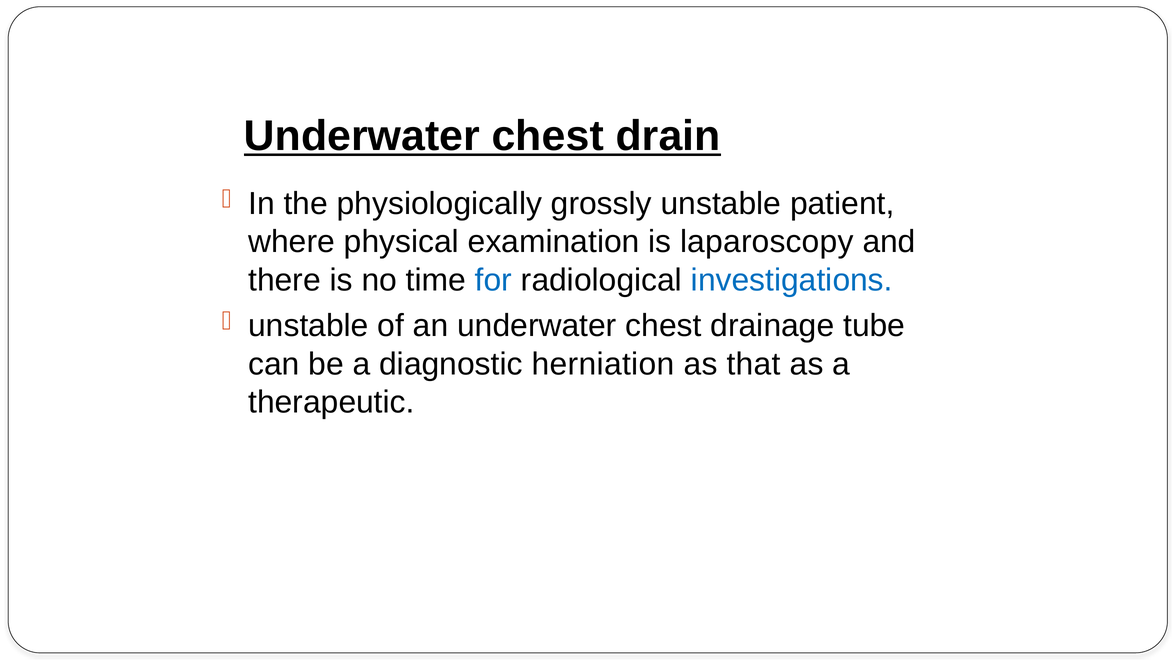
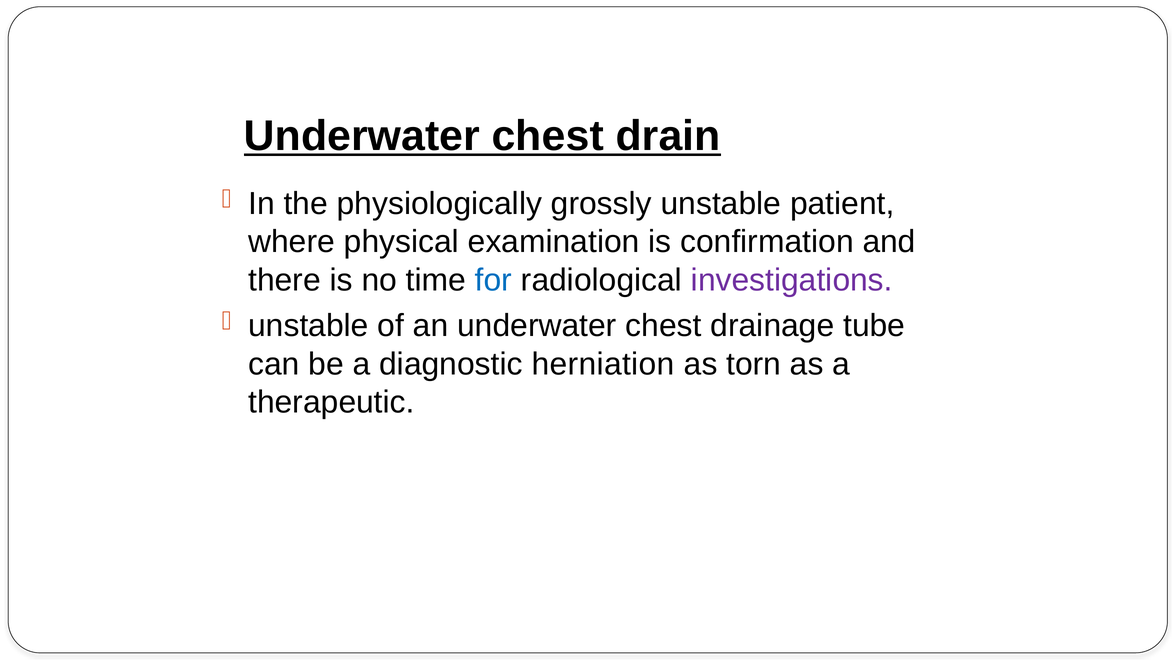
laparoscopy: laparoscopy -> confirmation
investigations colour: blue -> purple
that: that -> torn
